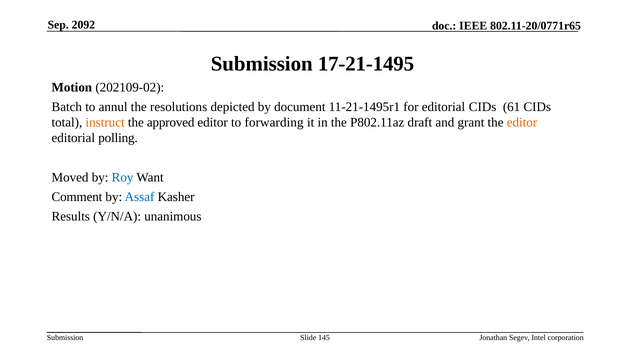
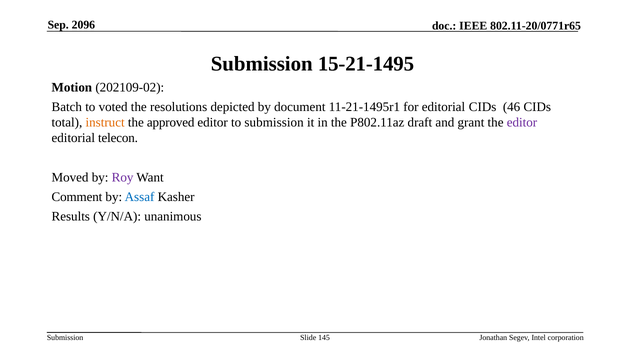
2092: 2092 -> 2096
17-21-1495: 17-21-1495 -> 15-21-1495
annul: annul -> voted
61: 61 -> 46
to forwarding: forwarding -> submission
editor at (522, 122) colour: orange -> purple
polling: polling -> telecon
Roy colour: blue -> purple
